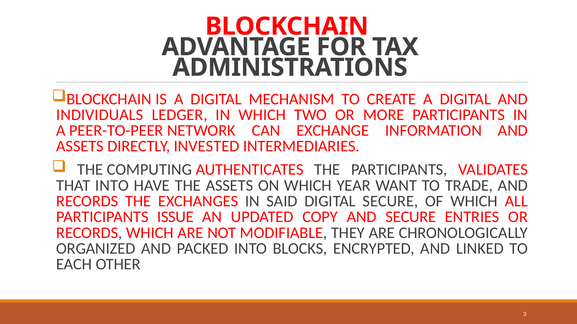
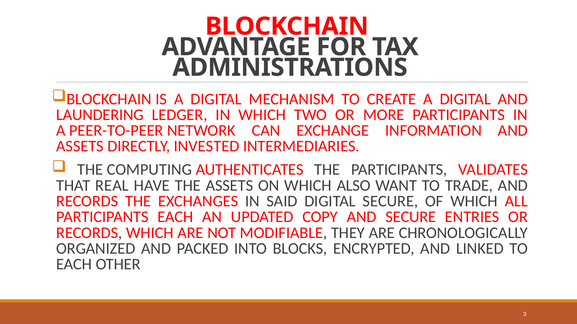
INDIVIDUALS: INDIVIDUALS -> LAUNDERING
THAT INTO: INTO -> REAL
YEAR: YEAR -> ALSO
PARTICIPANTS ISSUE: ISSUE -> EACH
